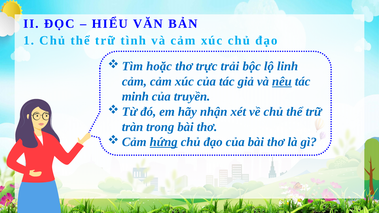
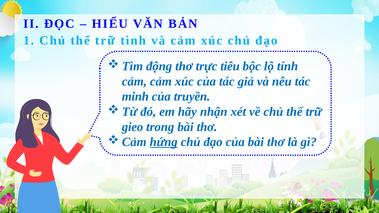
hoặc: hoặc -> động
trải: trải -> tiêu
linh: linh -> tính
nêu underline: present -> none
tràn: tràn -> gieo
